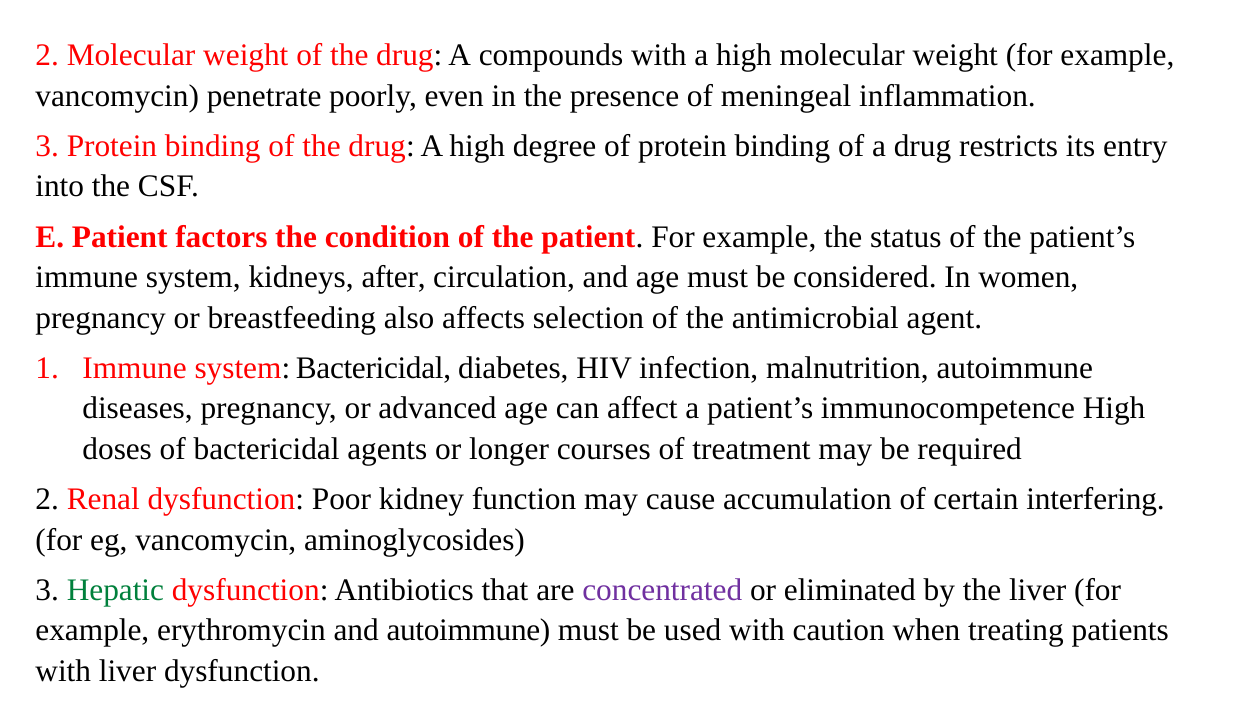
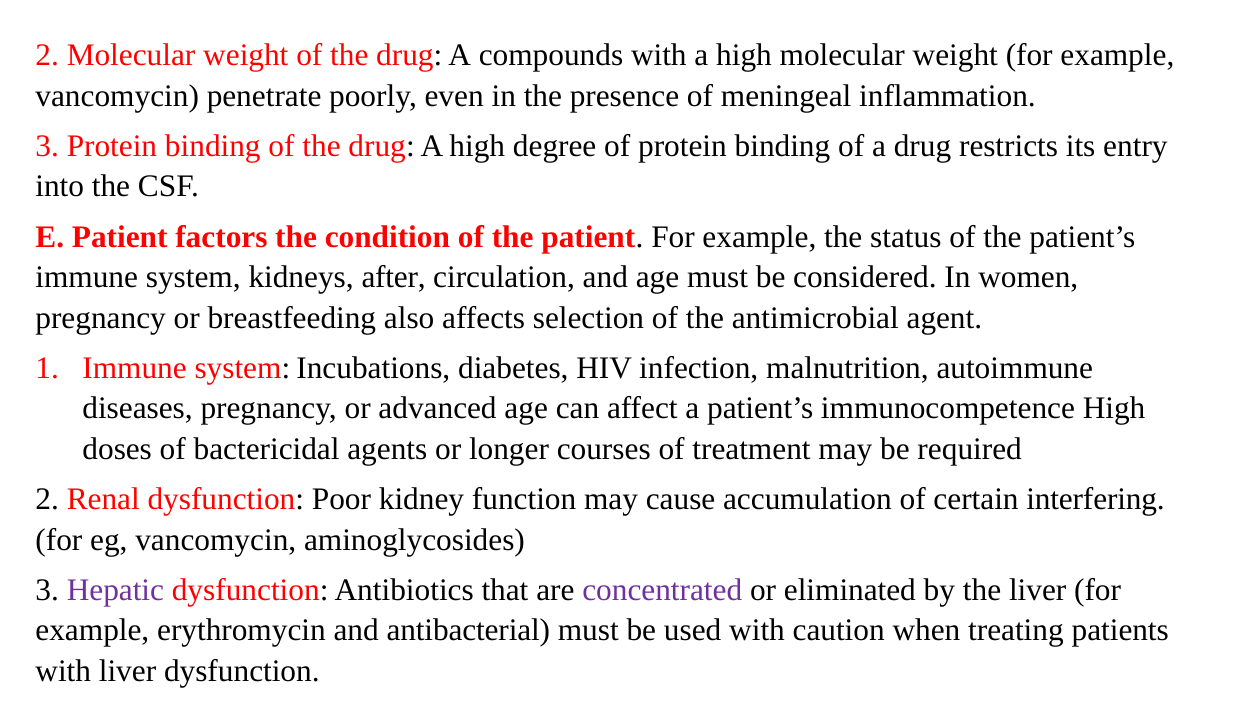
system Bactericidal: Bactericidal -> Incubations
Hepatic colour: green -> purple
and autoimmune: autoimmune -> antibacterial
